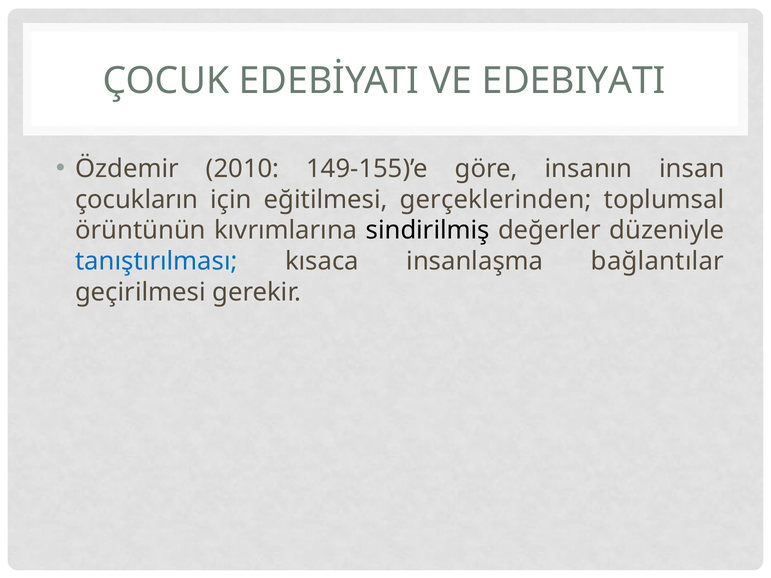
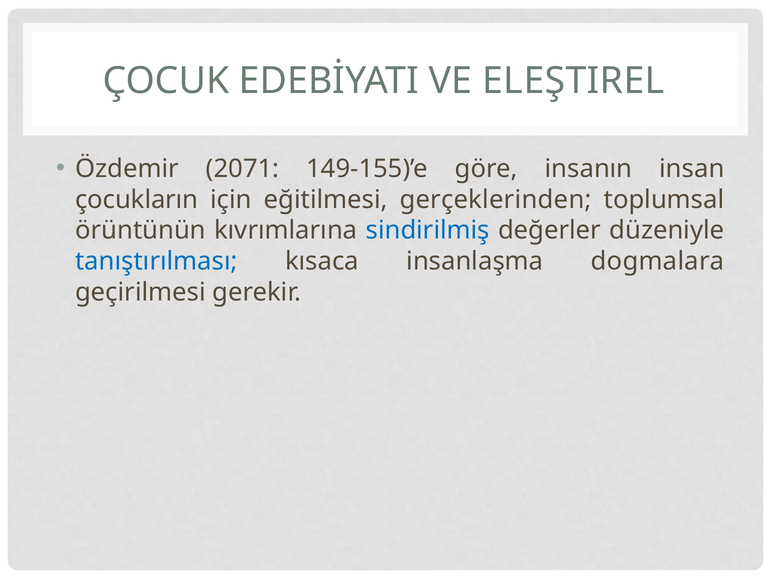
EDEBIYATI: EDEBIYATI -> ELEŞTIREL
2010: 2010 -> 2071
sindirilmiş colour: black -> blue
bağlantılar: bağlantılar -> dogmalara
